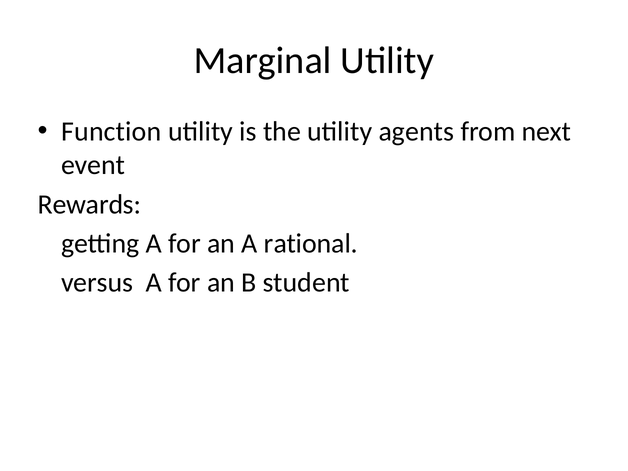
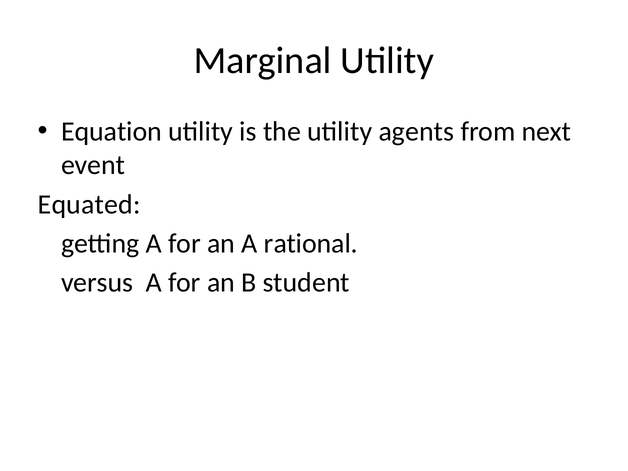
Function: Function -> Equation
Rewards: Rewards -> Equated
